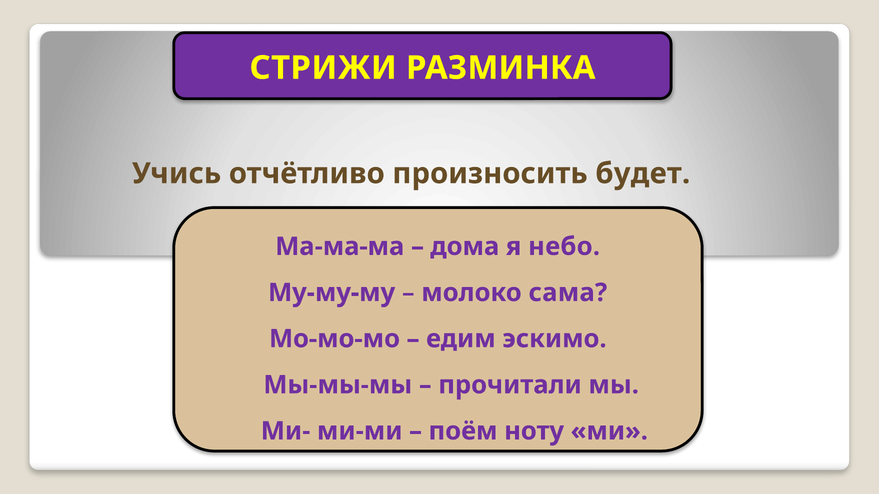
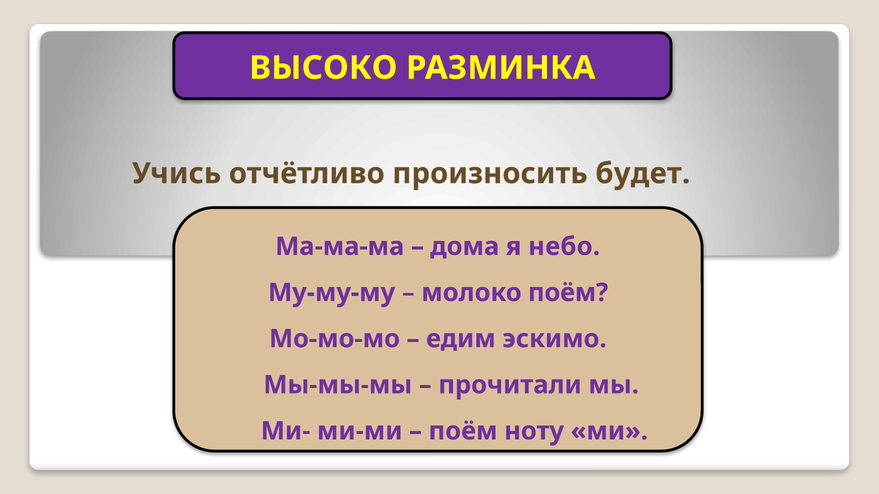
СТРИЖИ: СТРИЖИ -> ВЫСОКО
молоко сама: сама -> поём
